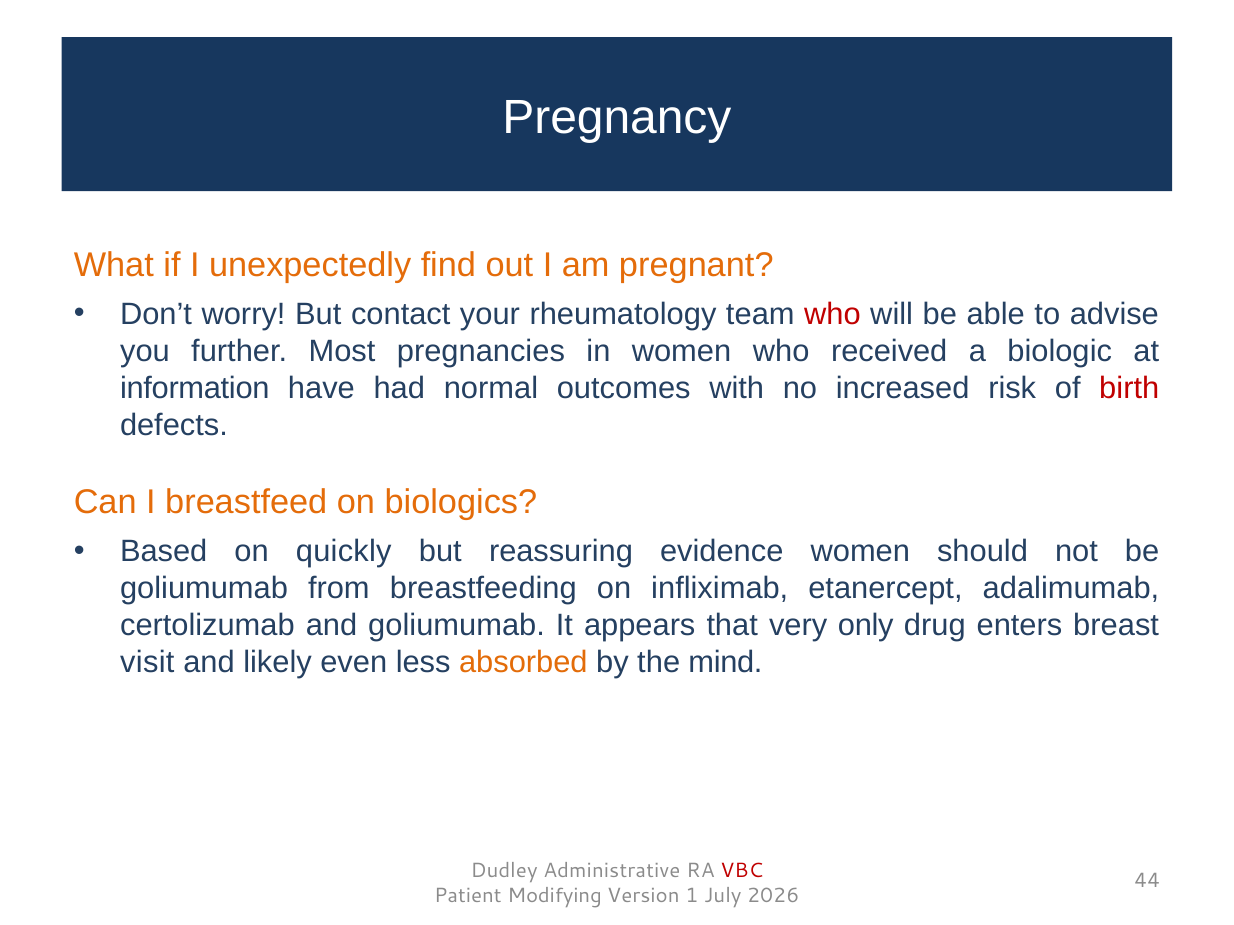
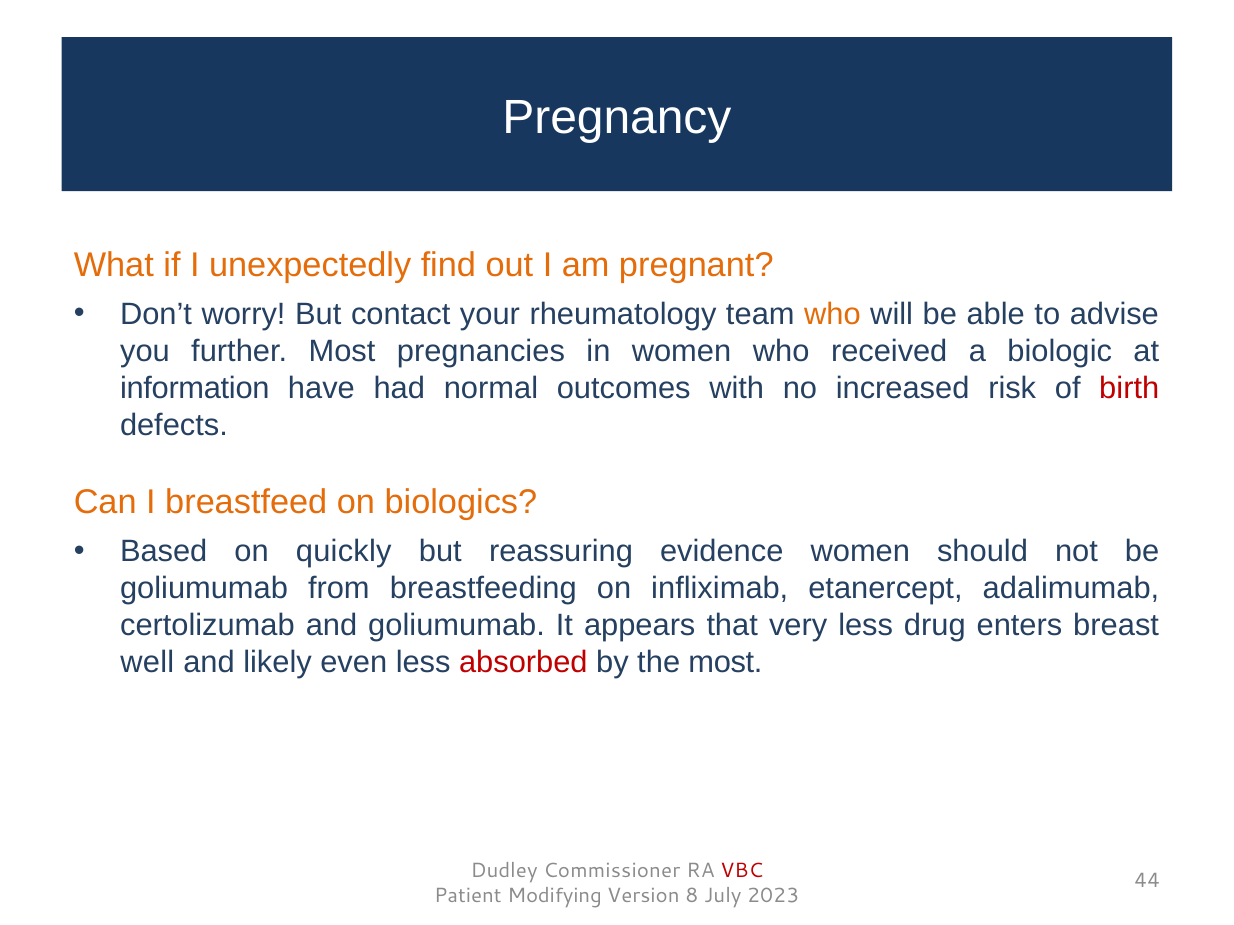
who at (832, 315) colour: red -> orange
very only: only -> less
visit: visit -> well
absorbed colour: orange -> red
the mind: mind -> most
Administrative: Administrative -> Commissioner
1: 1 -> 8
2026: 2026 -> 2023
